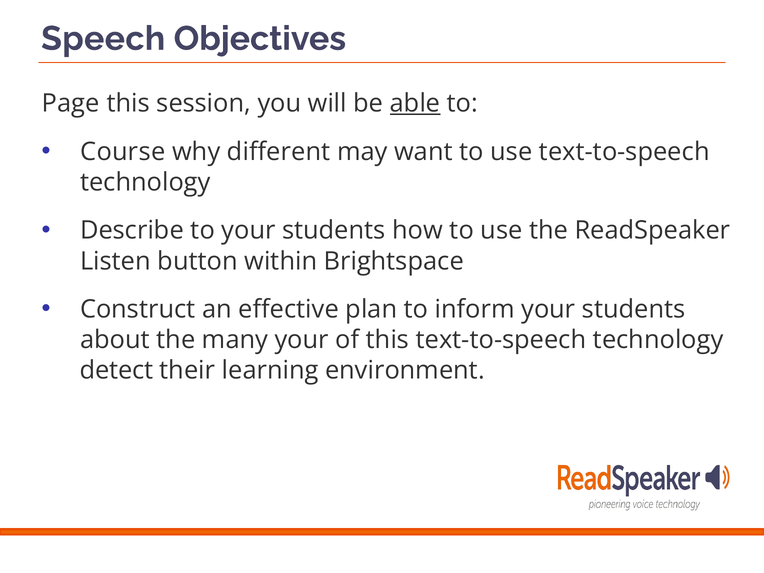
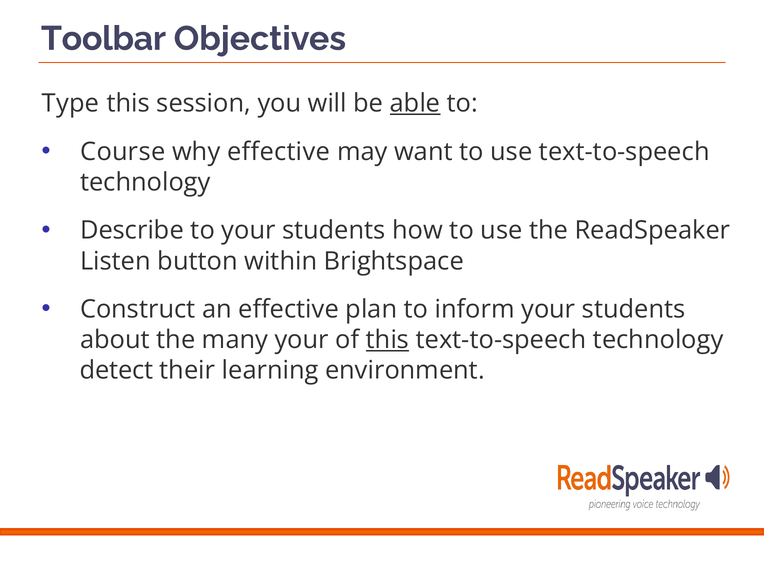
Speech: Speech -> Toolbar
Page: Page -> Type
why different: different -> effective
this at (388, 340) underline: none -> present
